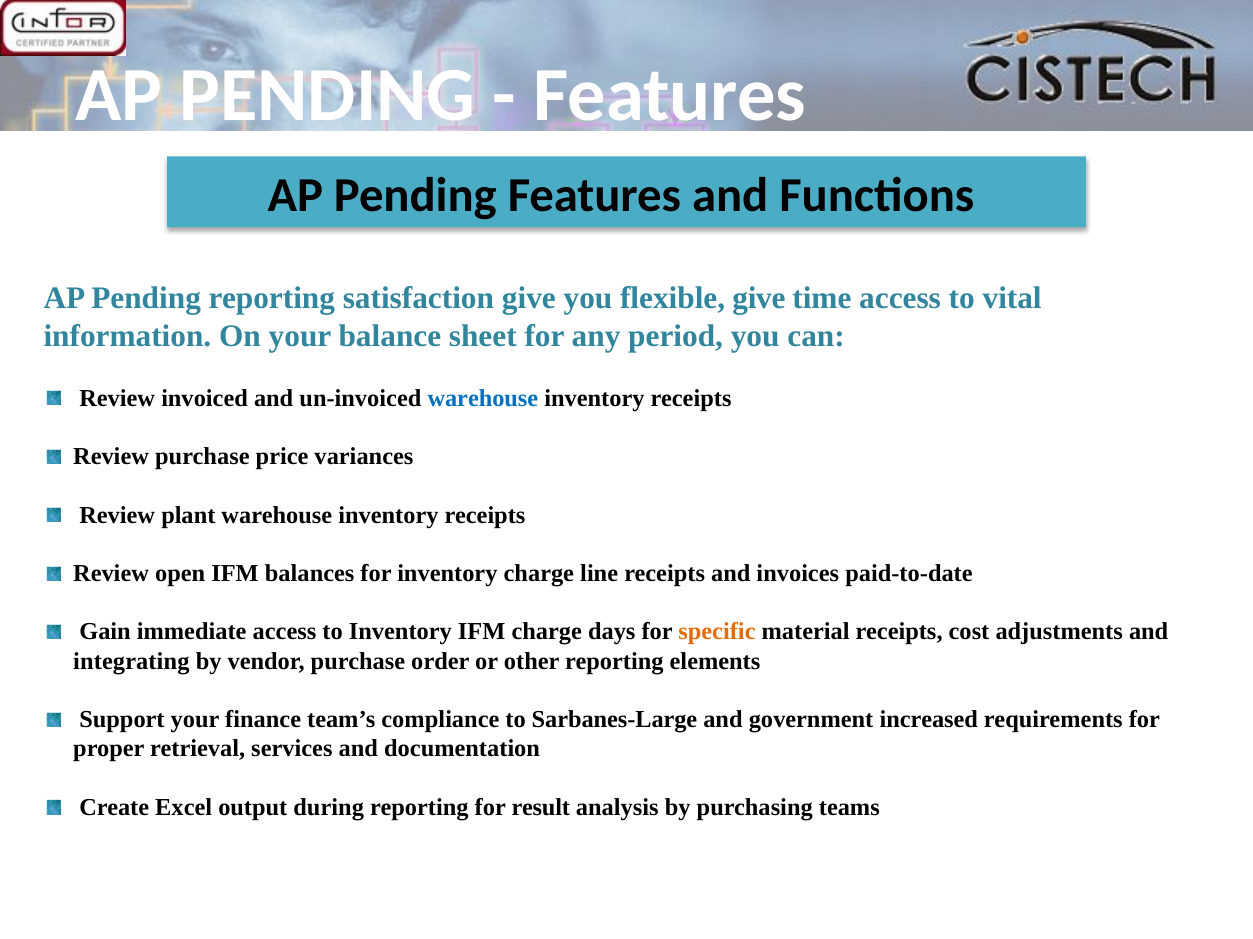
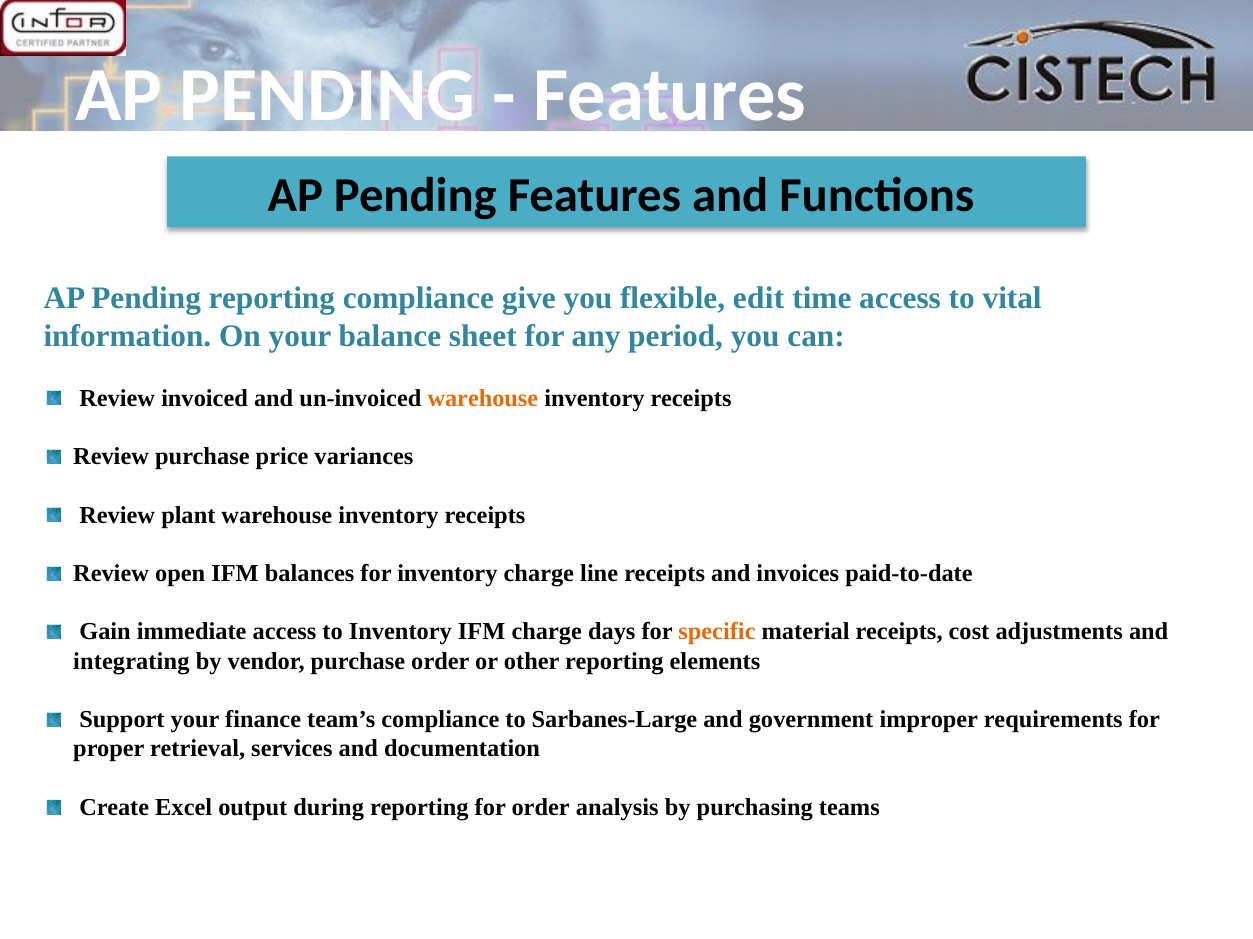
reporting satisfaction: satisfaction -> compliance
flexible give: give -> edit
warehouse at (483, 398) colour: blue -> orange
increased: increased -> improper
for result: result -> order
